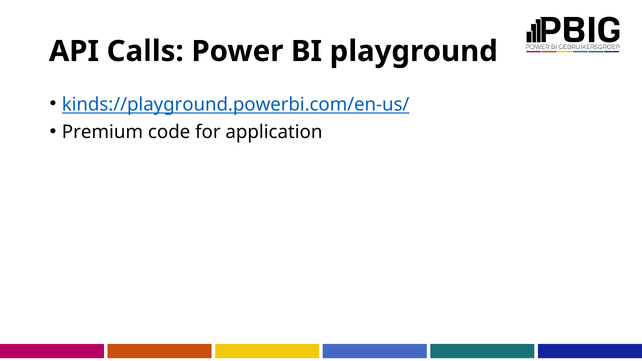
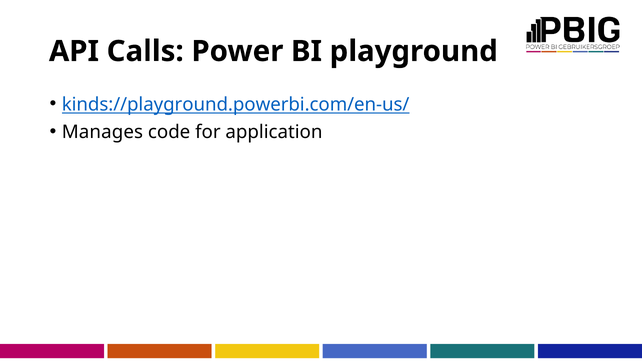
Premium: Premium -> Manages
